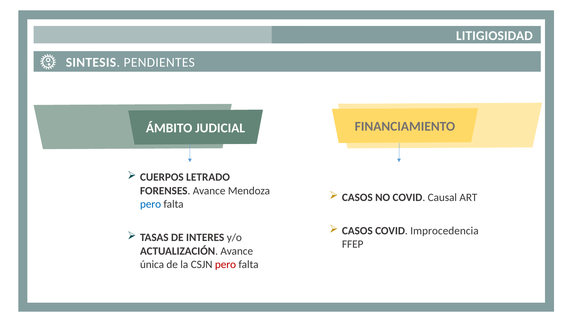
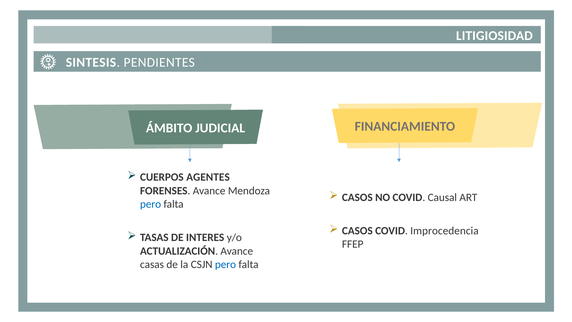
LETRADO: LETRADO -> AGENTES
única: única -> casas
pero at (226, 264) colour: red -> blue
